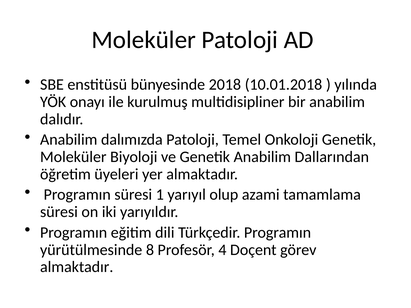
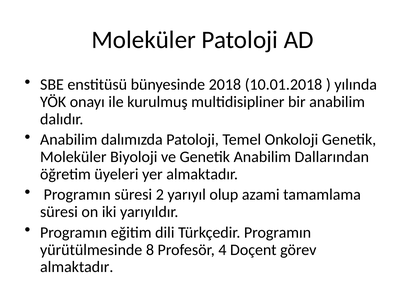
1: 1 -> 2
